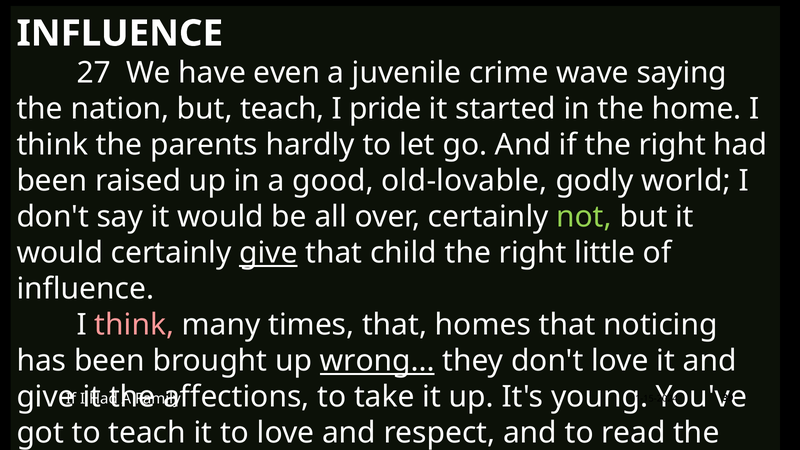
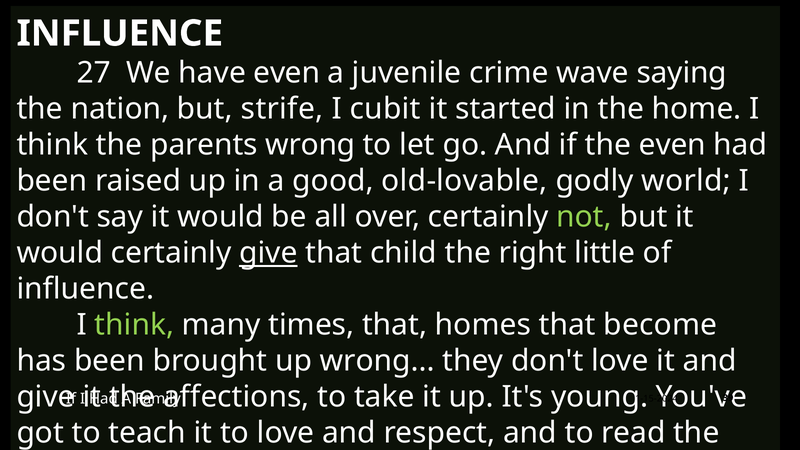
but teach: teach -> strife
pride: pride -> cubit
parents hardly: hardly -> wrong
if the right: right -> even
think at (134, 325) colour: pink -> light green
noticing: noticing -> become
wrong at (377, 361) underline: present -> none
